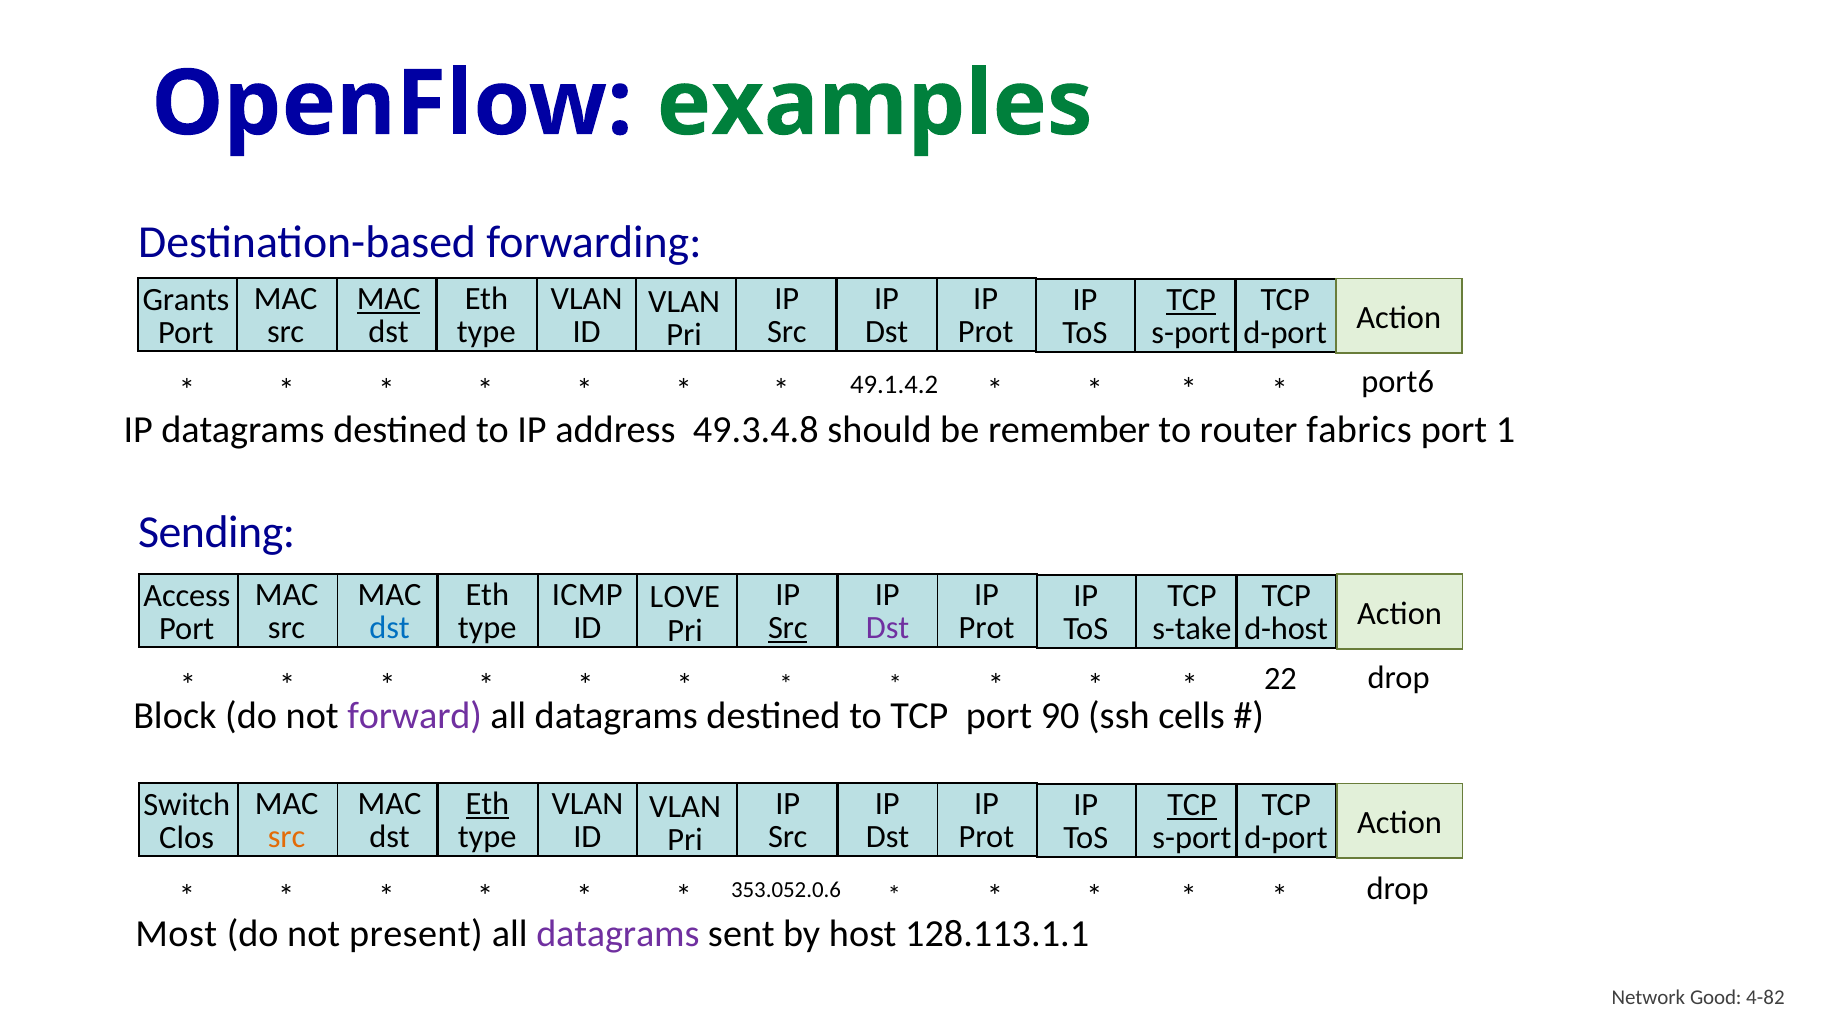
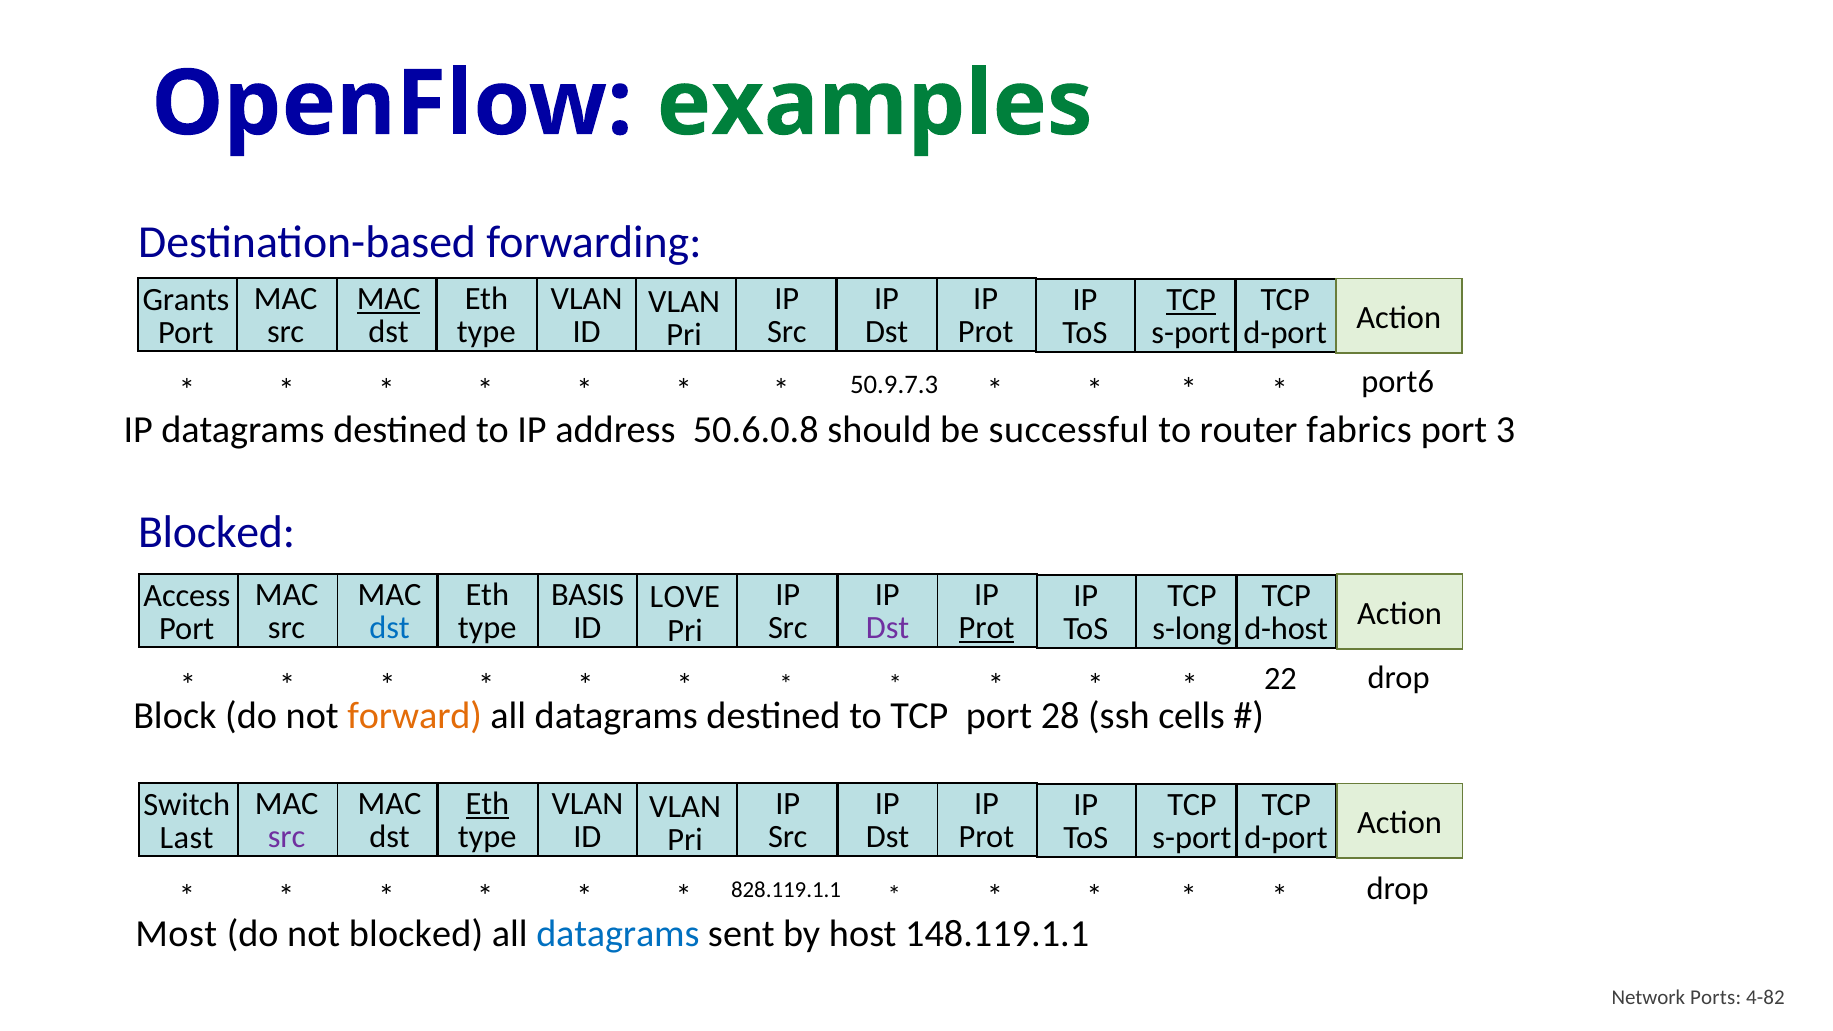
49.1.4.2: 49.1.4.2 -> 50.9.7.3
49.3.4.8: 49.3.4.8 -> 50.6.0.8
remember: remember -> successful
1: 1 -> 3
Sending at (217, 532): Sending -> Blocked
ICMP: ICMP -> BASIS
Src at (788, 628) underline: present -> none
Prot at (987, 628) underline: none -> present
s-take: s-take -> s-long
forward colour: purple -> orange
90: 90 -> 28
TCP at (1192, 805) underline: present -> none
src at (287, 837) colour: orange -> purple
Clos: Clos -> Last
353.052.0.6: 353.052.0.6 -> 828.119.1.1
not present: present -> blocked
datagrams at (618, 934) colour: purple -> blue
128.113.1.1: 128.113.1.1 -> 148.119.1.1
Good: Good -> Ports
